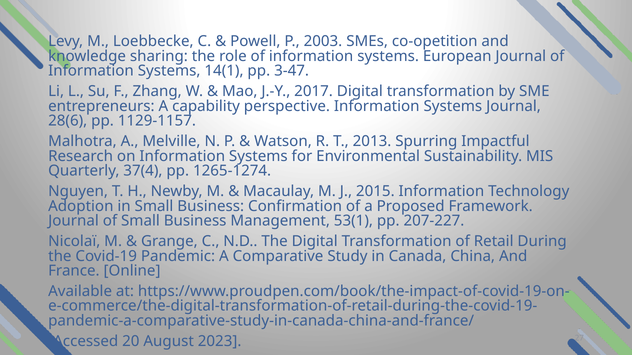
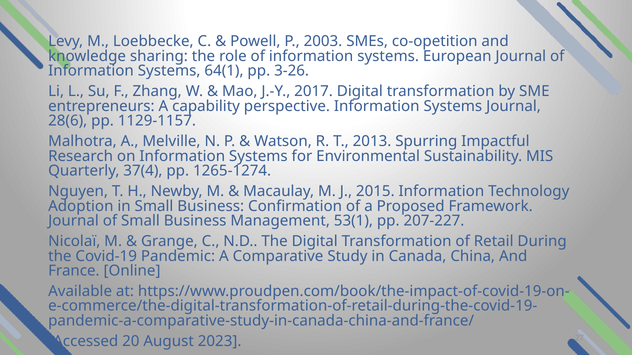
14(1: 14(1 -> 64(1
3-47: 3-47 -> 3-26
